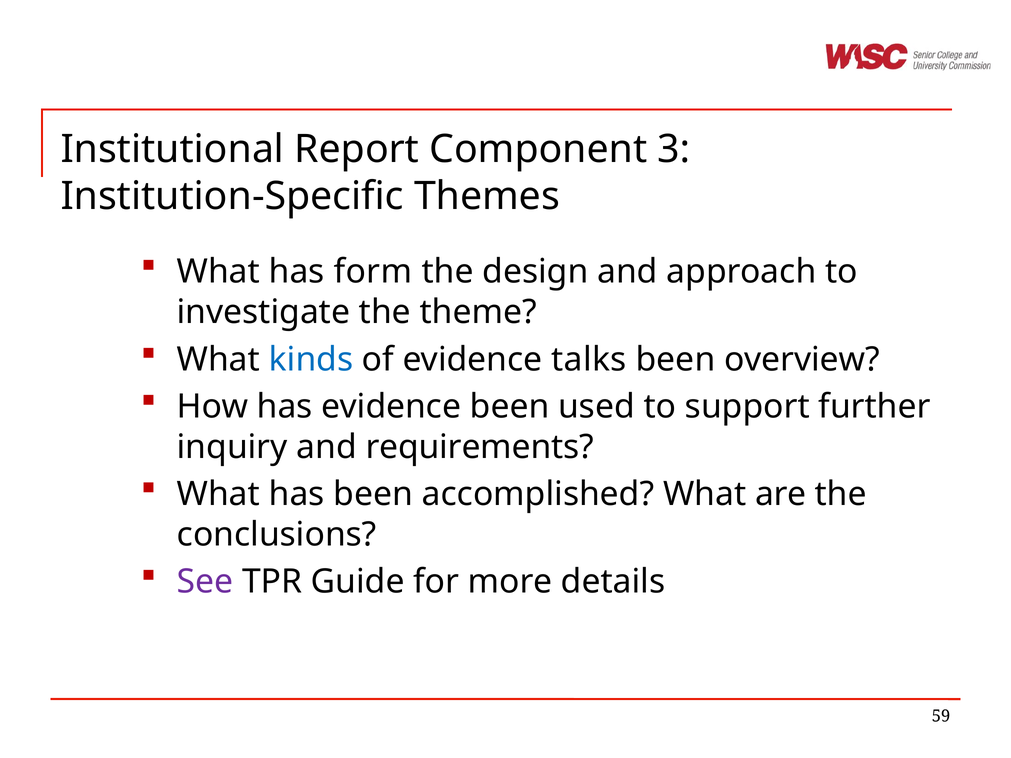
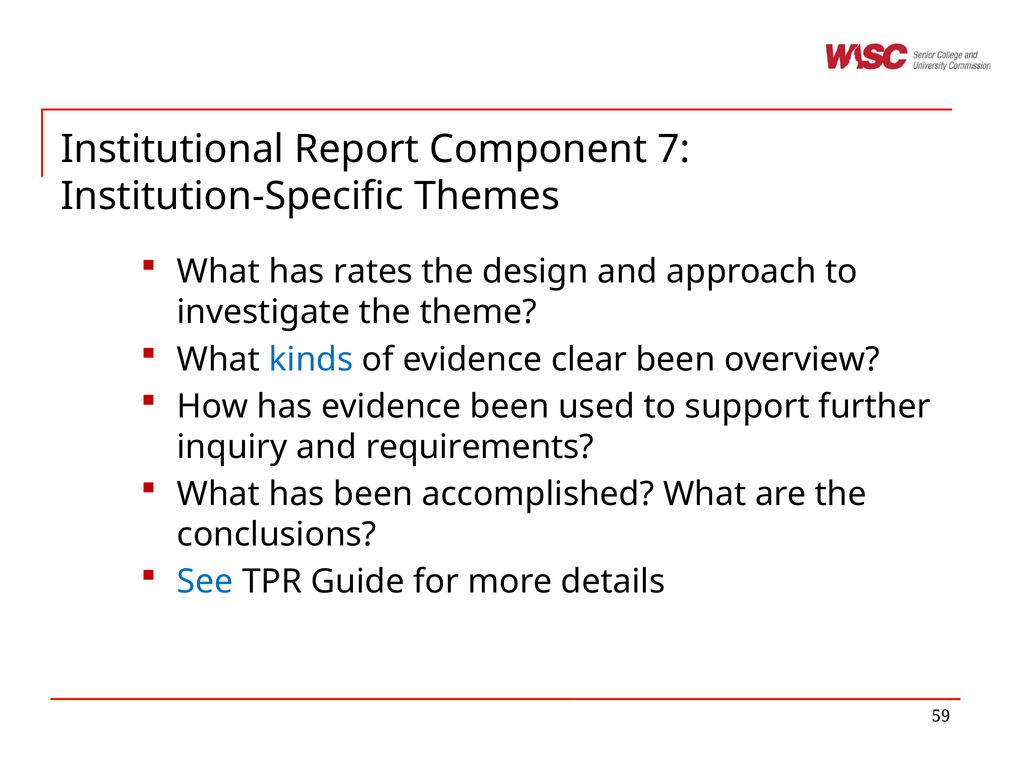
3: 3 -> 7
form: form -> rates
talks: talks -> clear
See colour: purple -> blue
